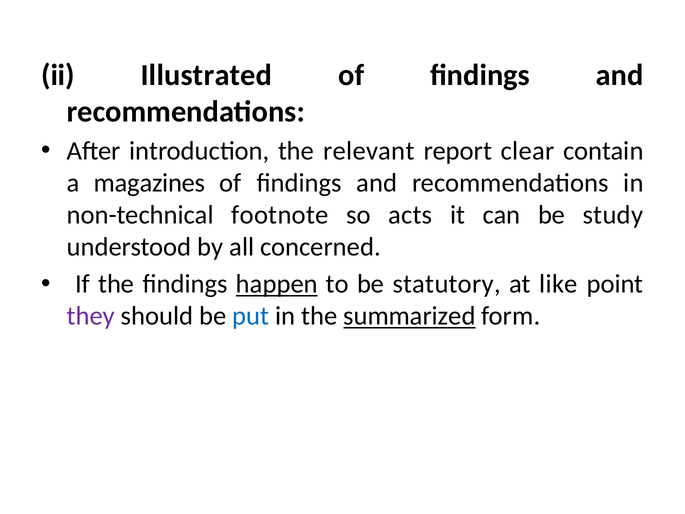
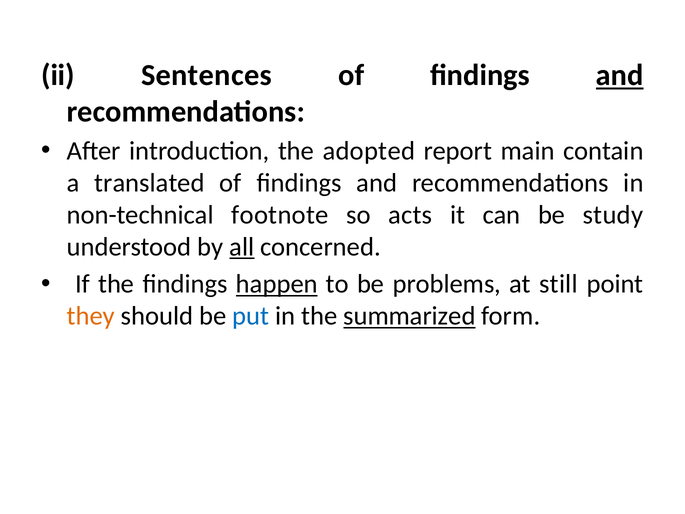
Illustrated: Illustrated -> Sentences
and at (620, 75) underline: none -> present
relevant: relevant -> adopted
clear: clear -> main
magazines: magazines -> translated
all underline: none -> present
statutory: statutory -> problems
like: like -> still
they colour: purple -> orange
